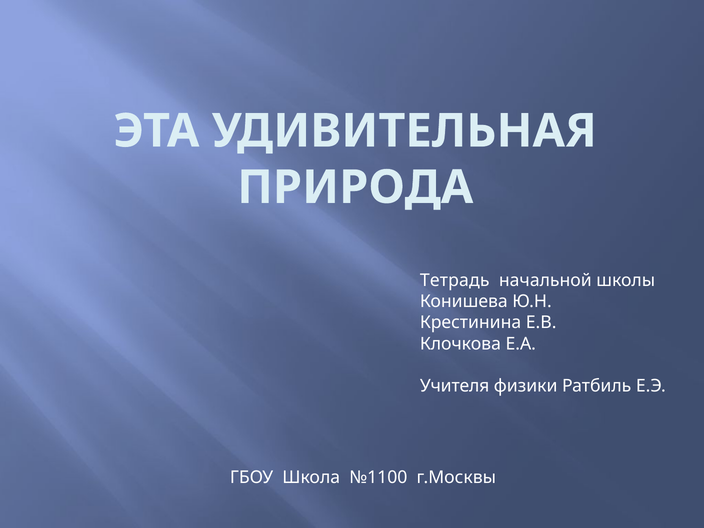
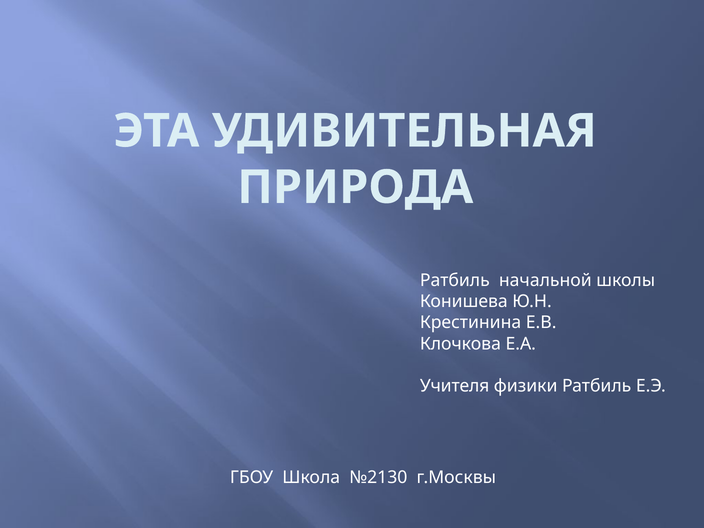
Тетрадь at (455, 280): Тетрадь -> Ратбиль
№1100: №1100 -> №2130
